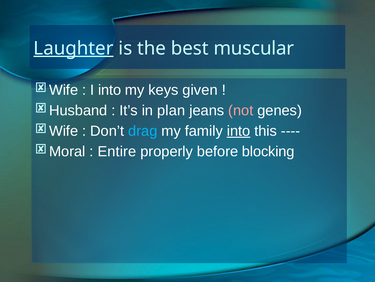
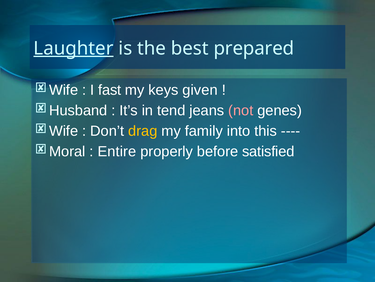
muscular: muscular -> prepared
I into: into -> fast
plan: plan -> tend
drag colour: light blue -> yellow
into at (239, 131) underline: present -> none
blocking: blocking -> satisfied
